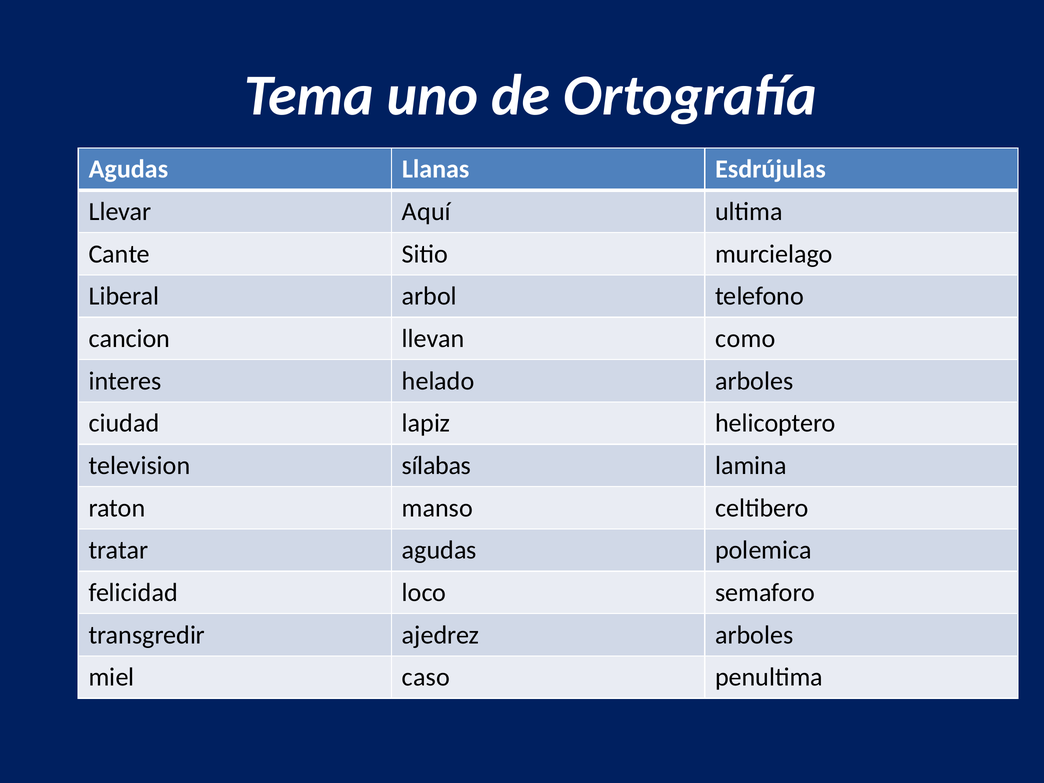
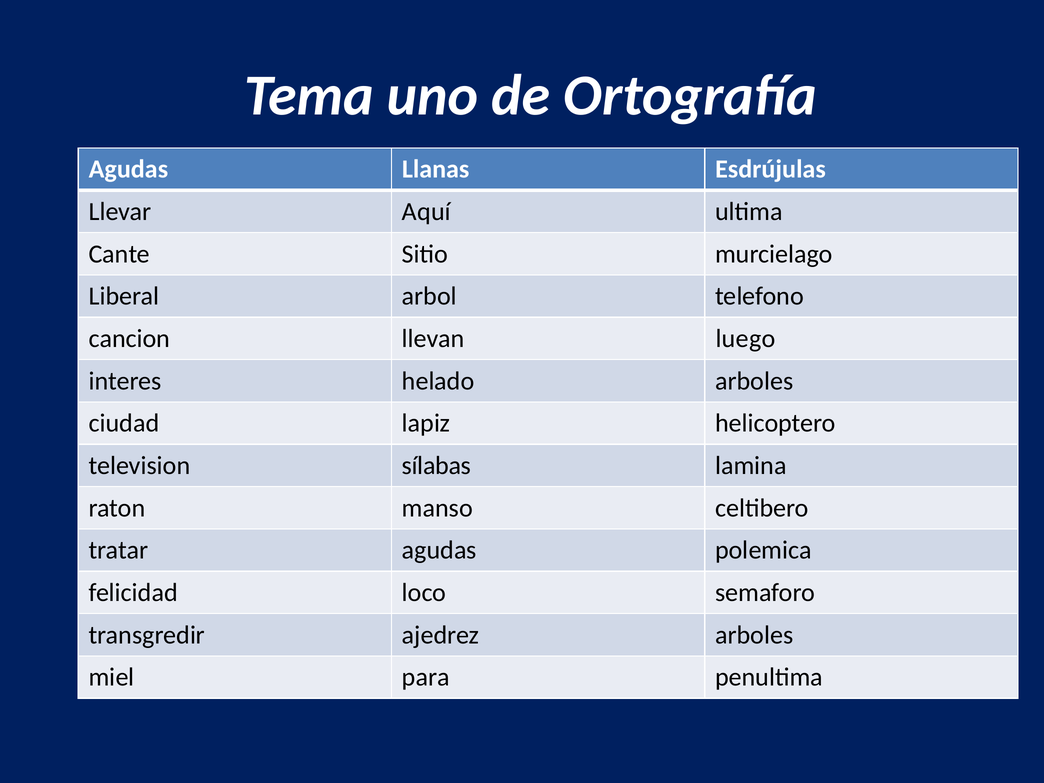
como: como -> luego
caso: caso -> para
